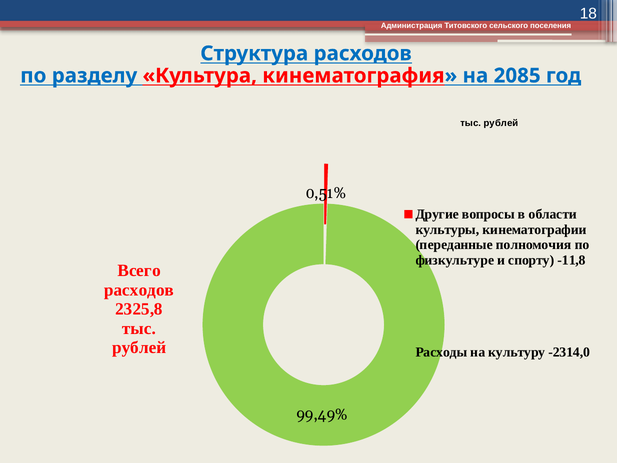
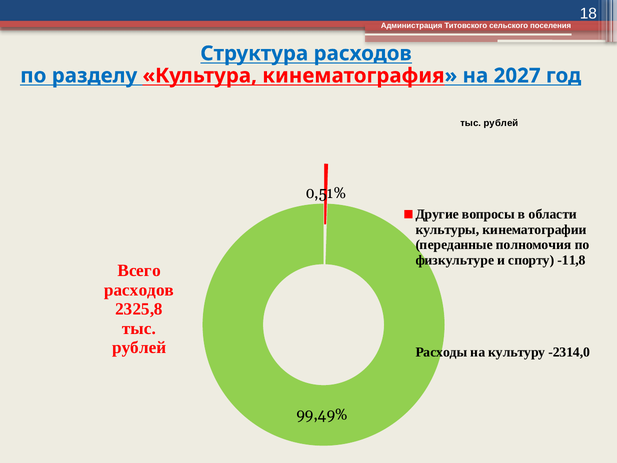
2085: 2085 -> 2027
